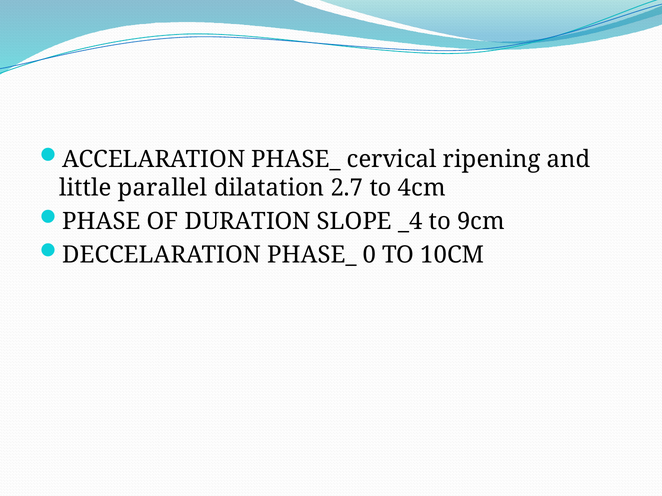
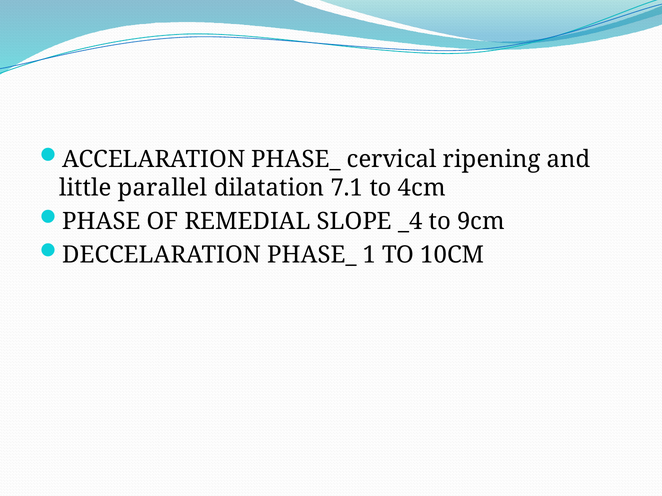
2.7: 2.7 -> 7.1
DURATION: DURATION -> REMEDIAL
0: 0 -> 1
